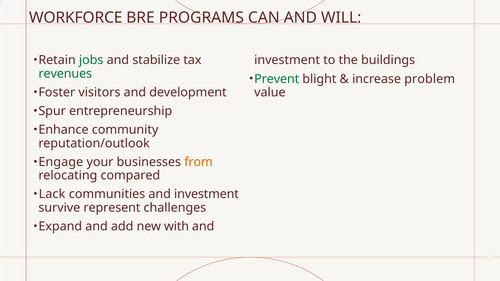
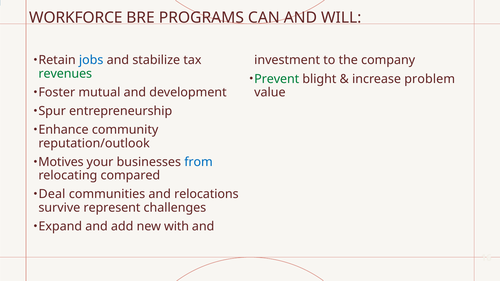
jobs colour: green -> blue
buildings: buildings -> company
visitors: visitors -> mutual
Engage: Engage -> Motives
from colour: orange -> blue
Lack: Lack -> Deal
communities and investment: investment -> relocations
